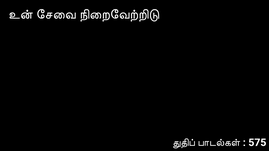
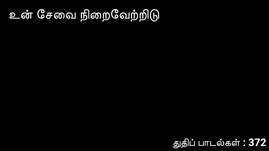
575: 575 -> 372
